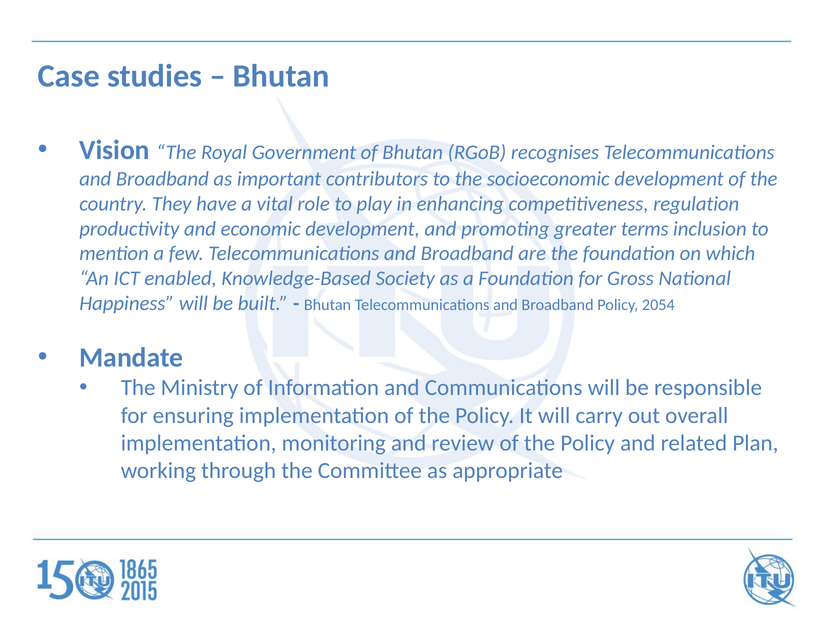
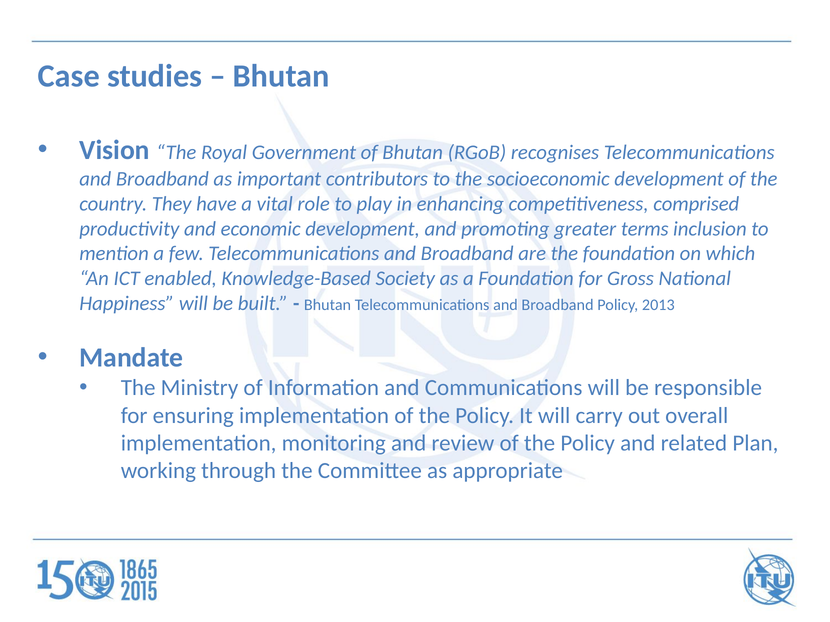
regulation: regulation -> comprised
2054: 2054 -> 2013
